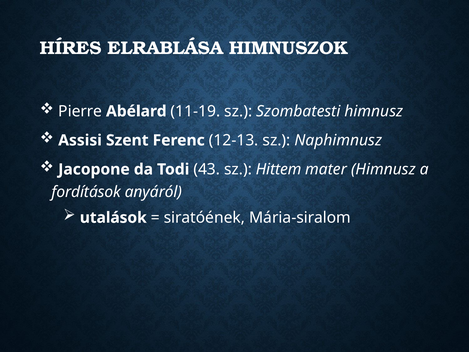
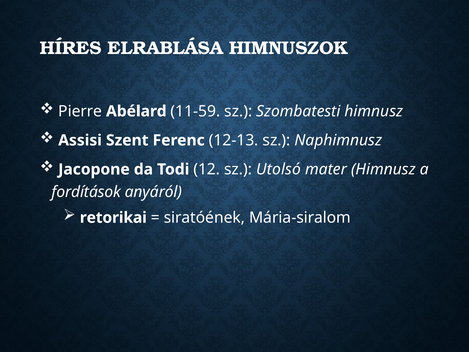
11-19: 11-19 -> 11-59
43: 43 -> 12
Hittem: Hittem -> Utolsó
utalások: utalások -> retorikai
